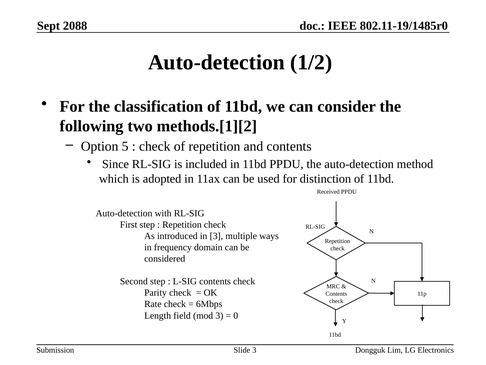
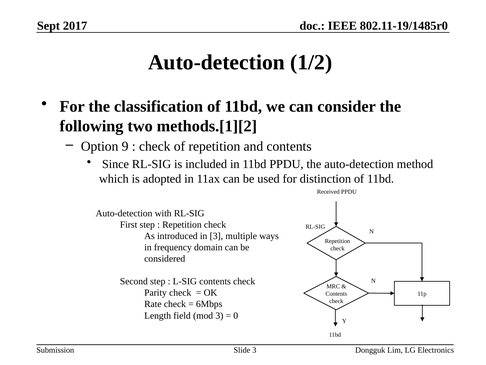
2088: 2088 -> 2017
5: 5 -> 9
